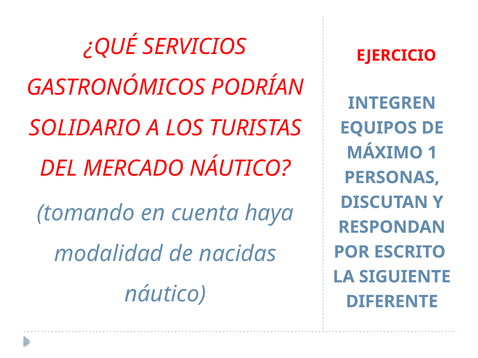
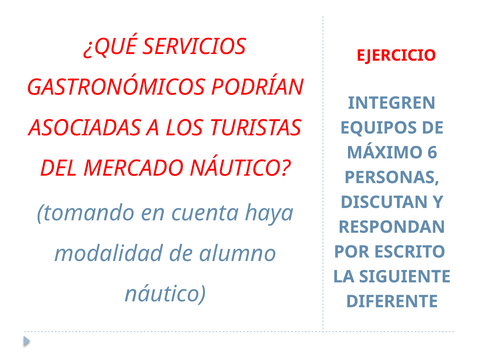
SOLIDARIO: SOLIDARIO -> ASOCIADAS
1: 1 -> 6
nacidas: nacidas -> alumno
